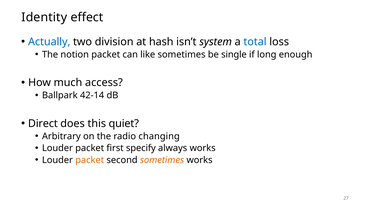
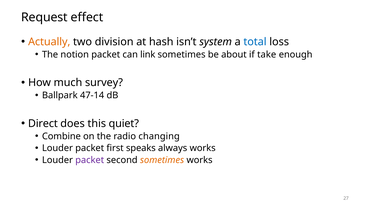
Identity: Identity -> Request
Actually colour: blue -> orange
like: like -> link
single: single -> about
long: long -> take
access: access -> survey
42-14: 42-14 -> 47-14
Arbitrary: Arbitrary -> Combine
specify: specify -> speaks
packet at (90, 160) colour: orange -> purple
